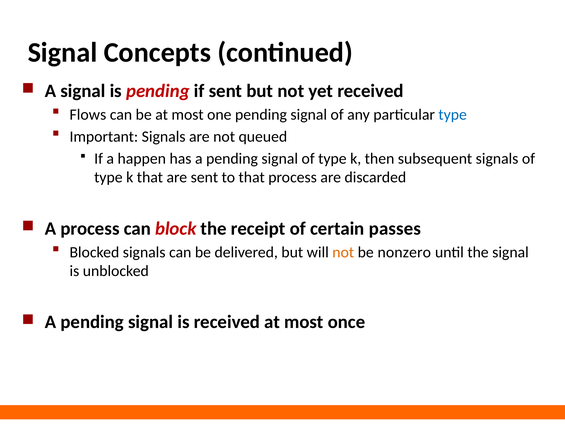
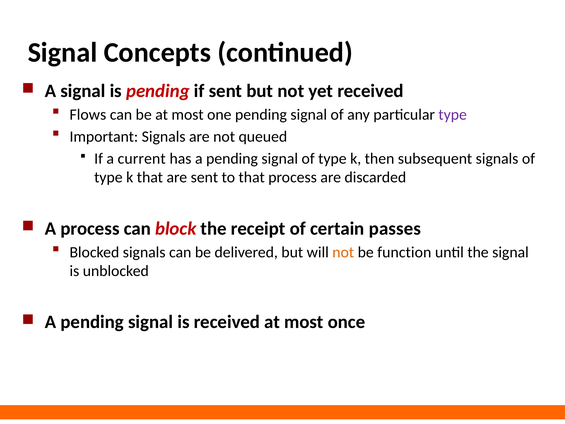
type at (453, 115) colour: blue -> purple
happen: happen -> current
nonzero: nonzero -> function
